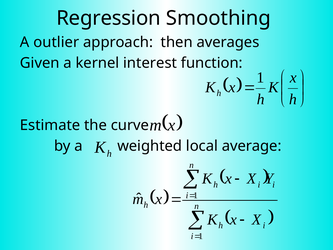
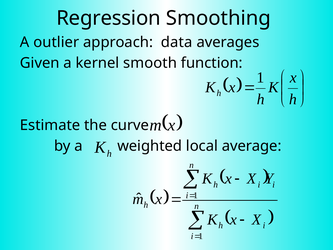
then: then -> data
interest: interest -> smooth
